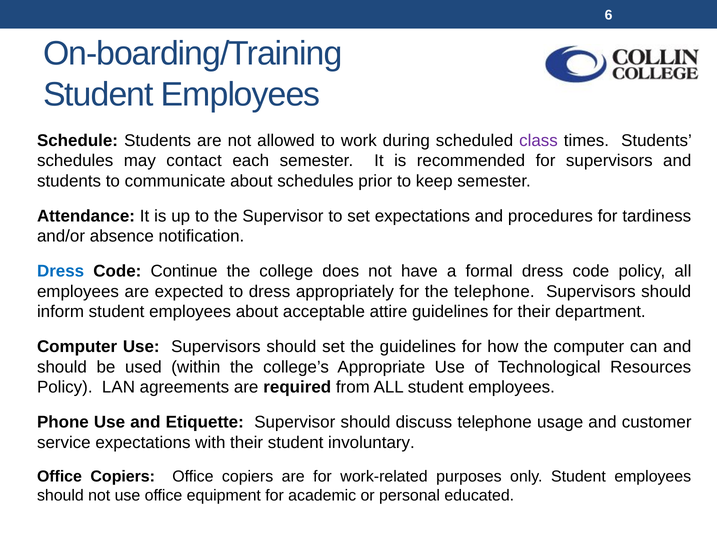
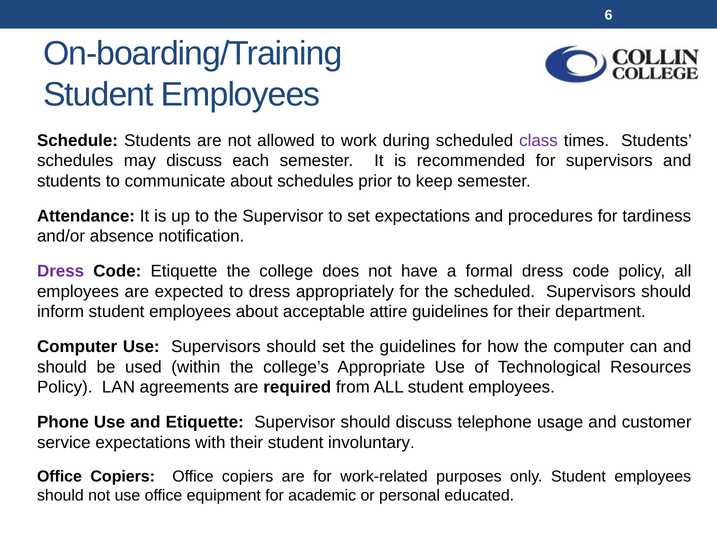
may contact: contact -> discuss
Dress at (61, 271) colour: blue -> purple
Code Continue: Continue -> Etiquette
the telephone: telephone -> scheduled
